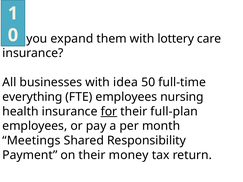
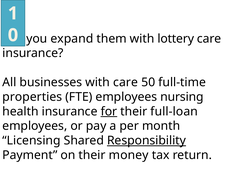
with idea: idea -> care
everything: everything -> properties
full-plan: full-plan -> full-loan
Meetings: Meetings -> Licensing
Responsibility underline: none -> present
